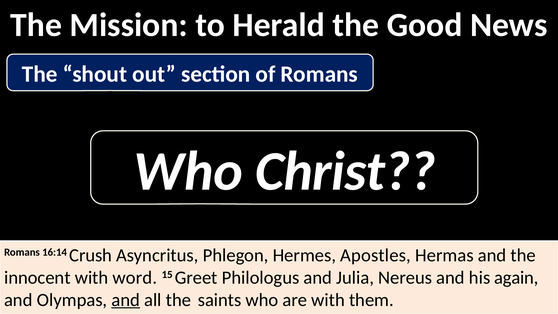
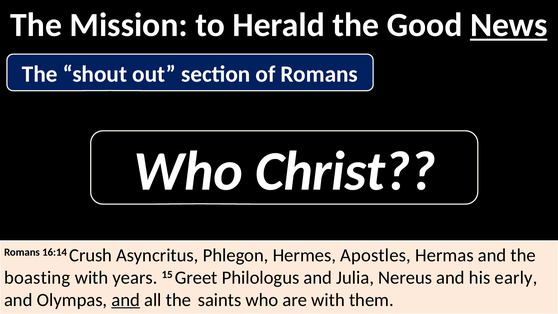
News underline: none -> present
innocent: innocent -> boasting
word: word -> years
again: again -> early
